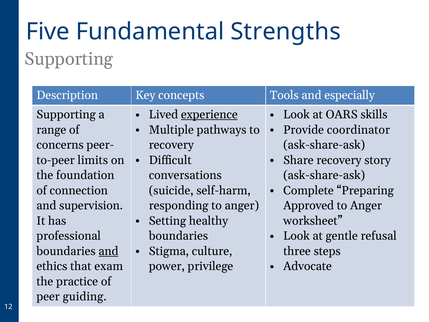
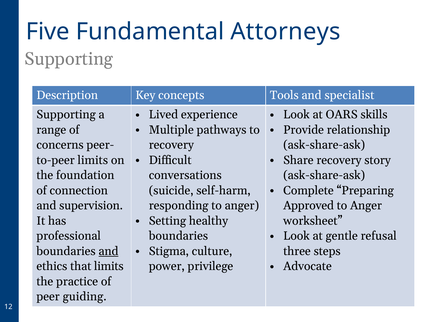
Strengths: Strengths -> Attorneys
especially: especially -> specialist
experience underline: present -> none
coordinator: coordinator -> relationship
that exam: exam -> limits
